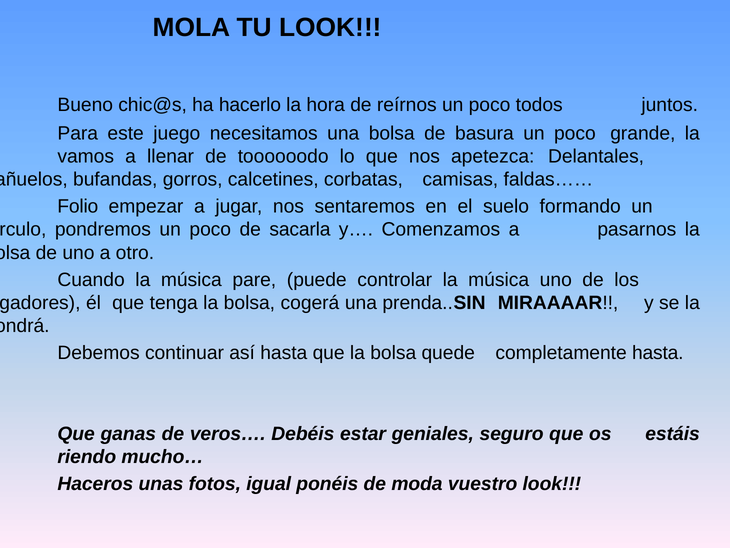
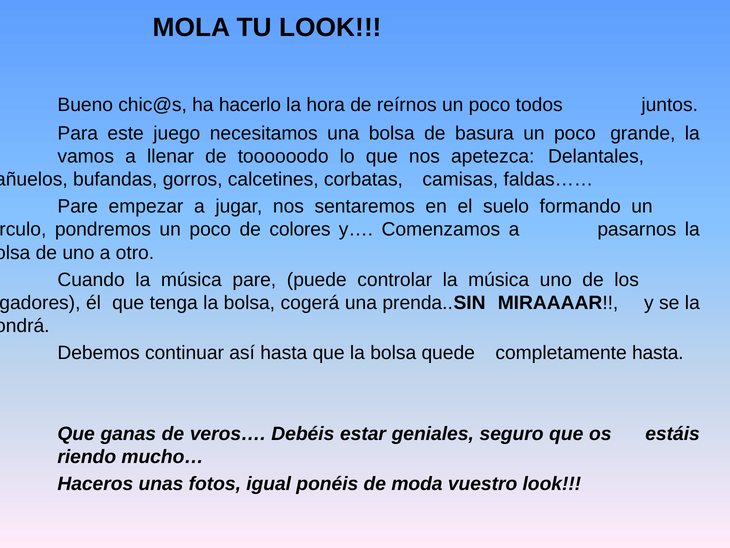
Folio at (78, 206): Folio -> Pare
sacarla: sacarla -> colores
